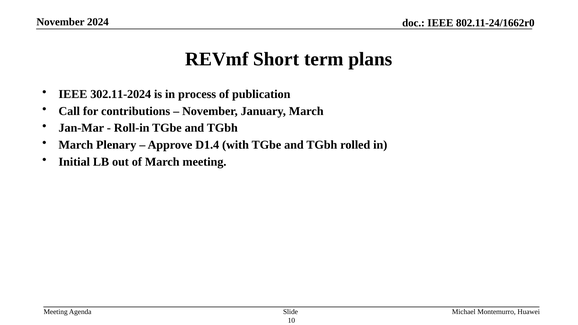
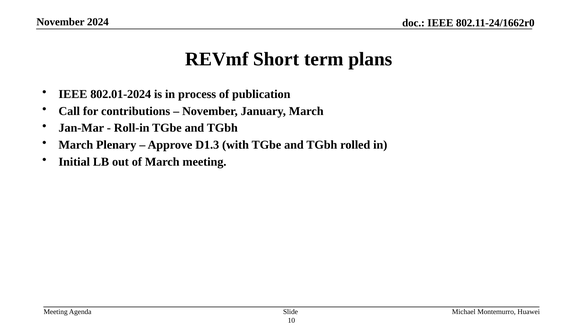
302.11-2024: 302.11-2024 -> 802.01-2024
D1.4: D1.4 -> D1.3
